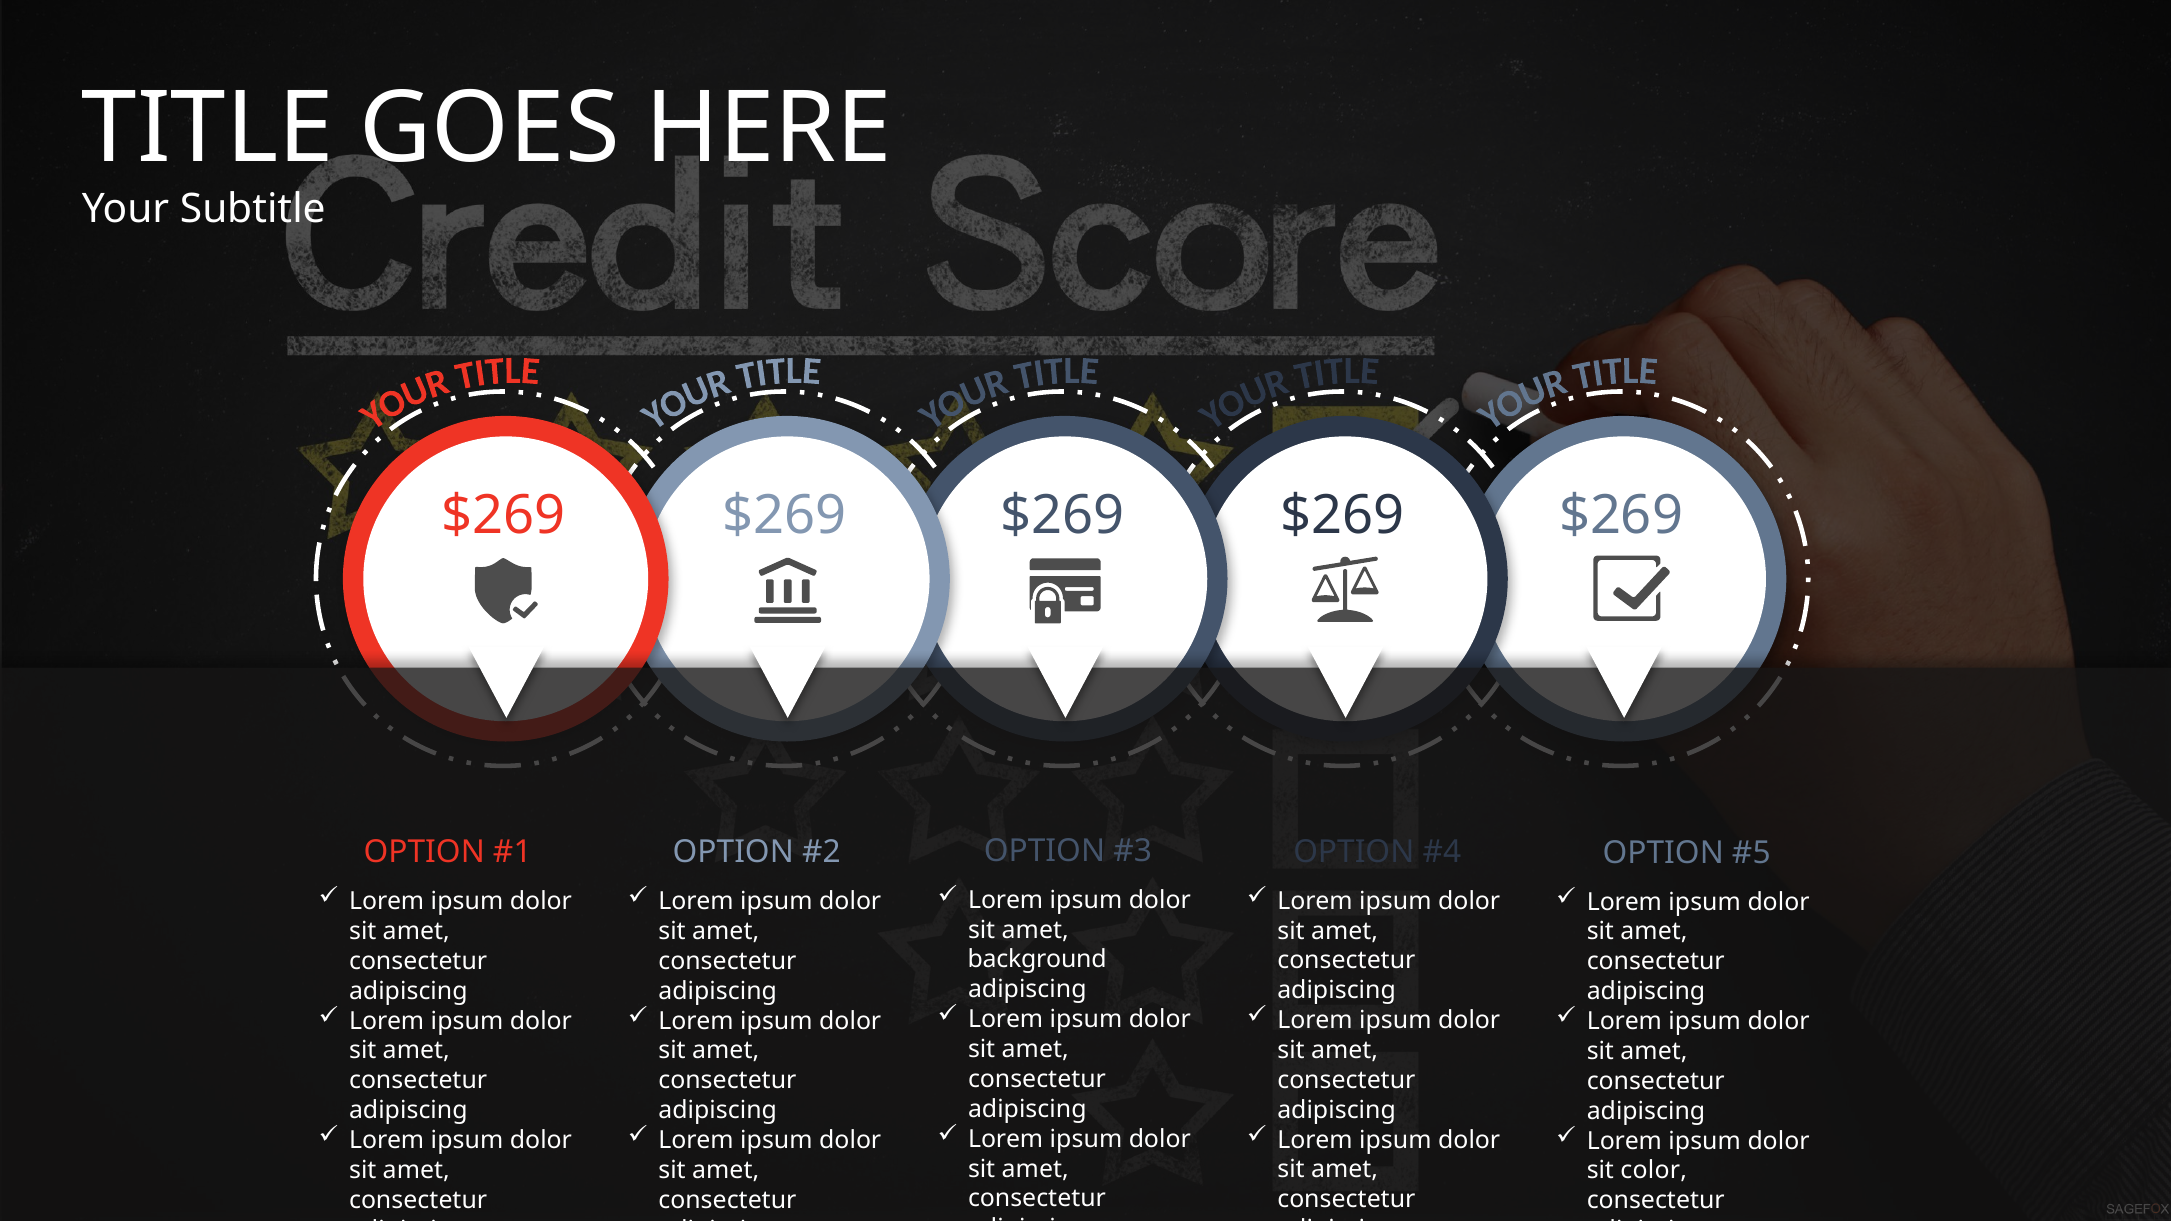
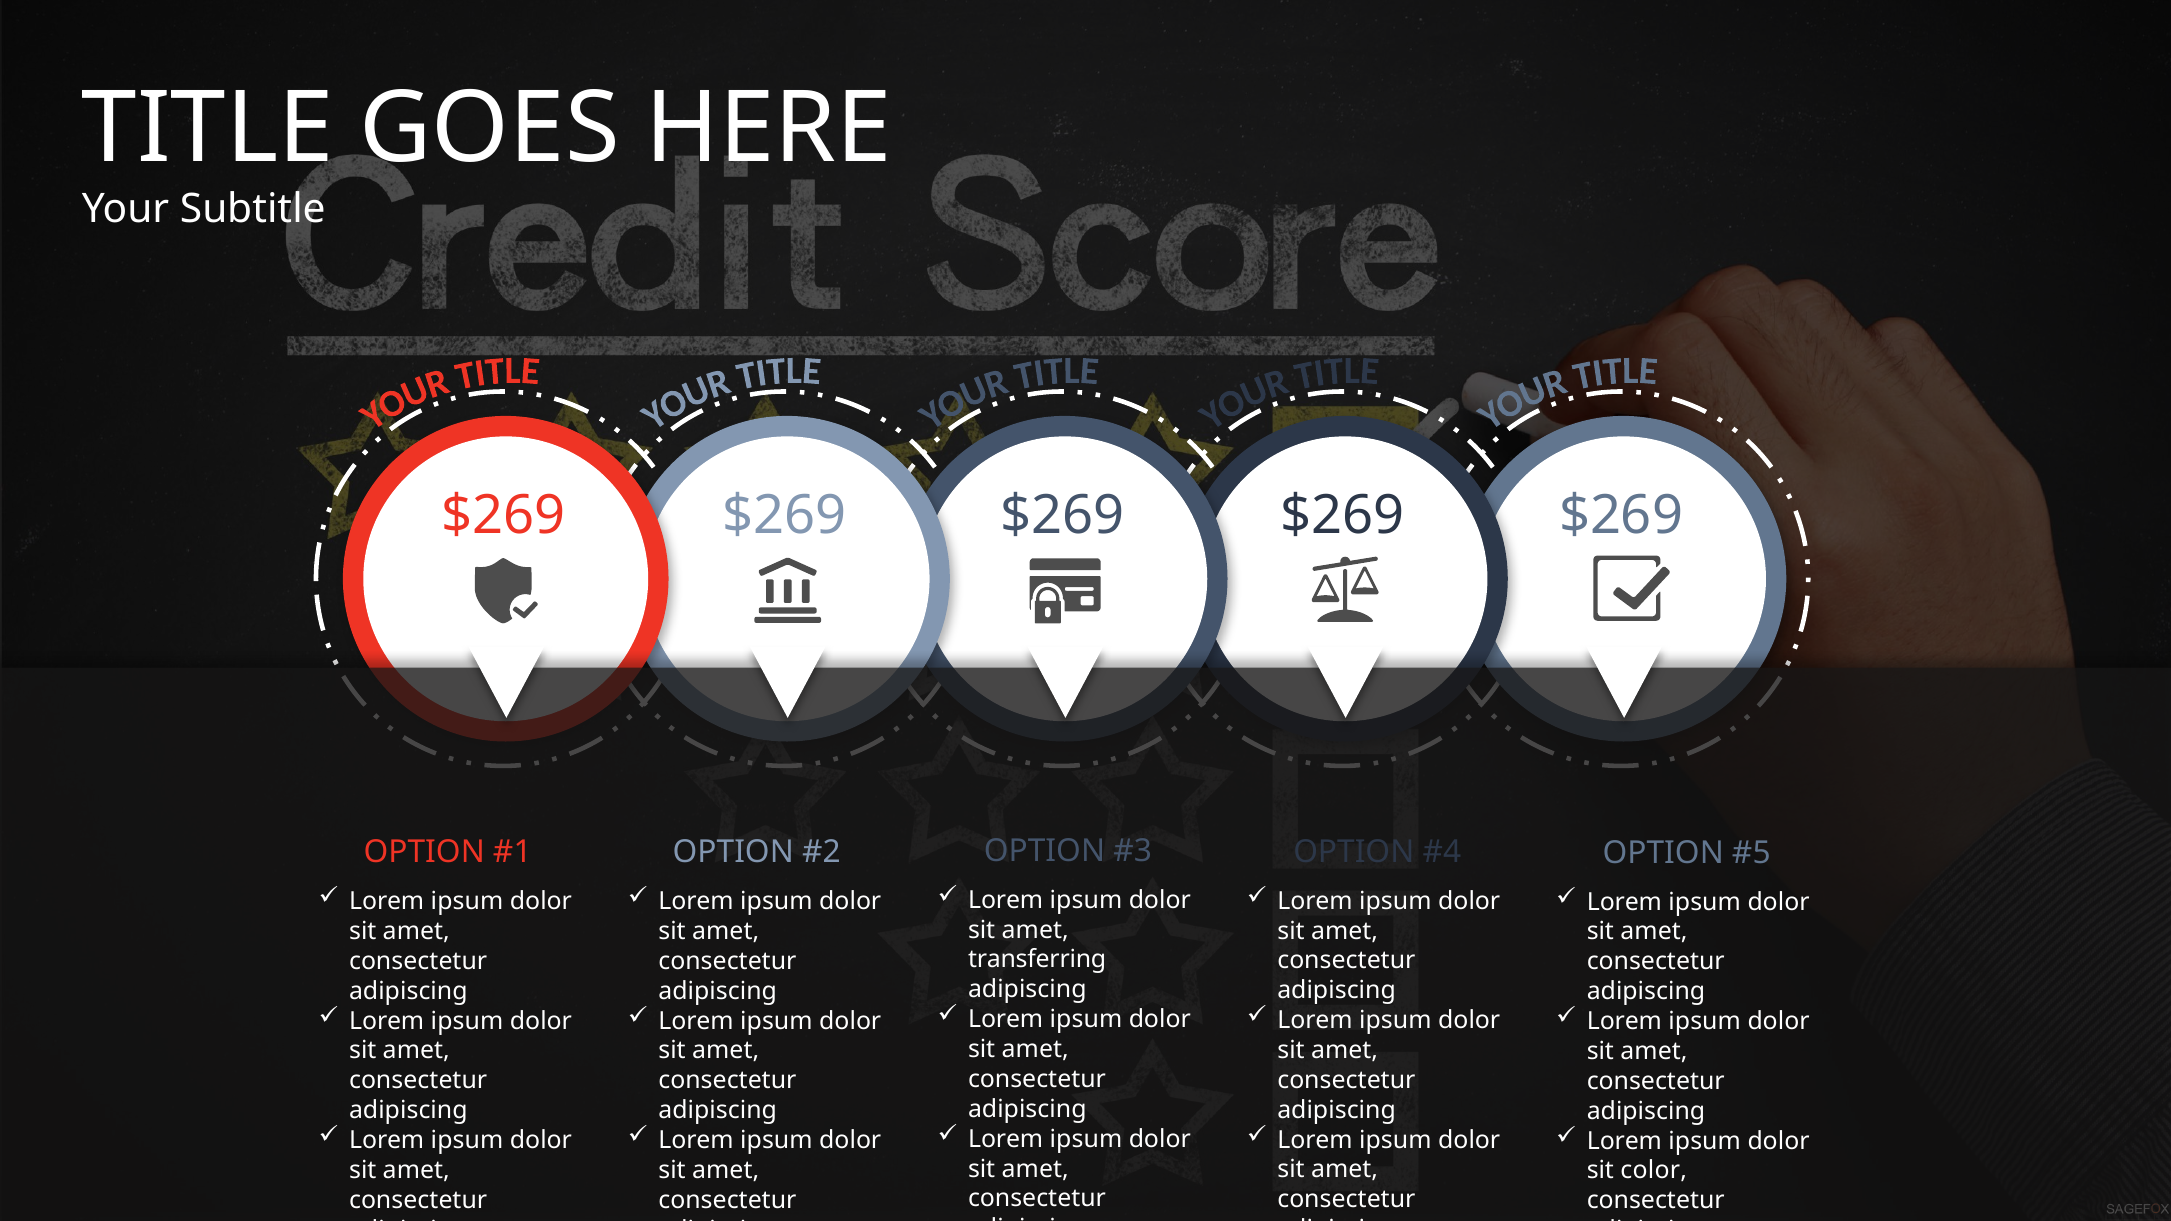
background: background -> transferring
